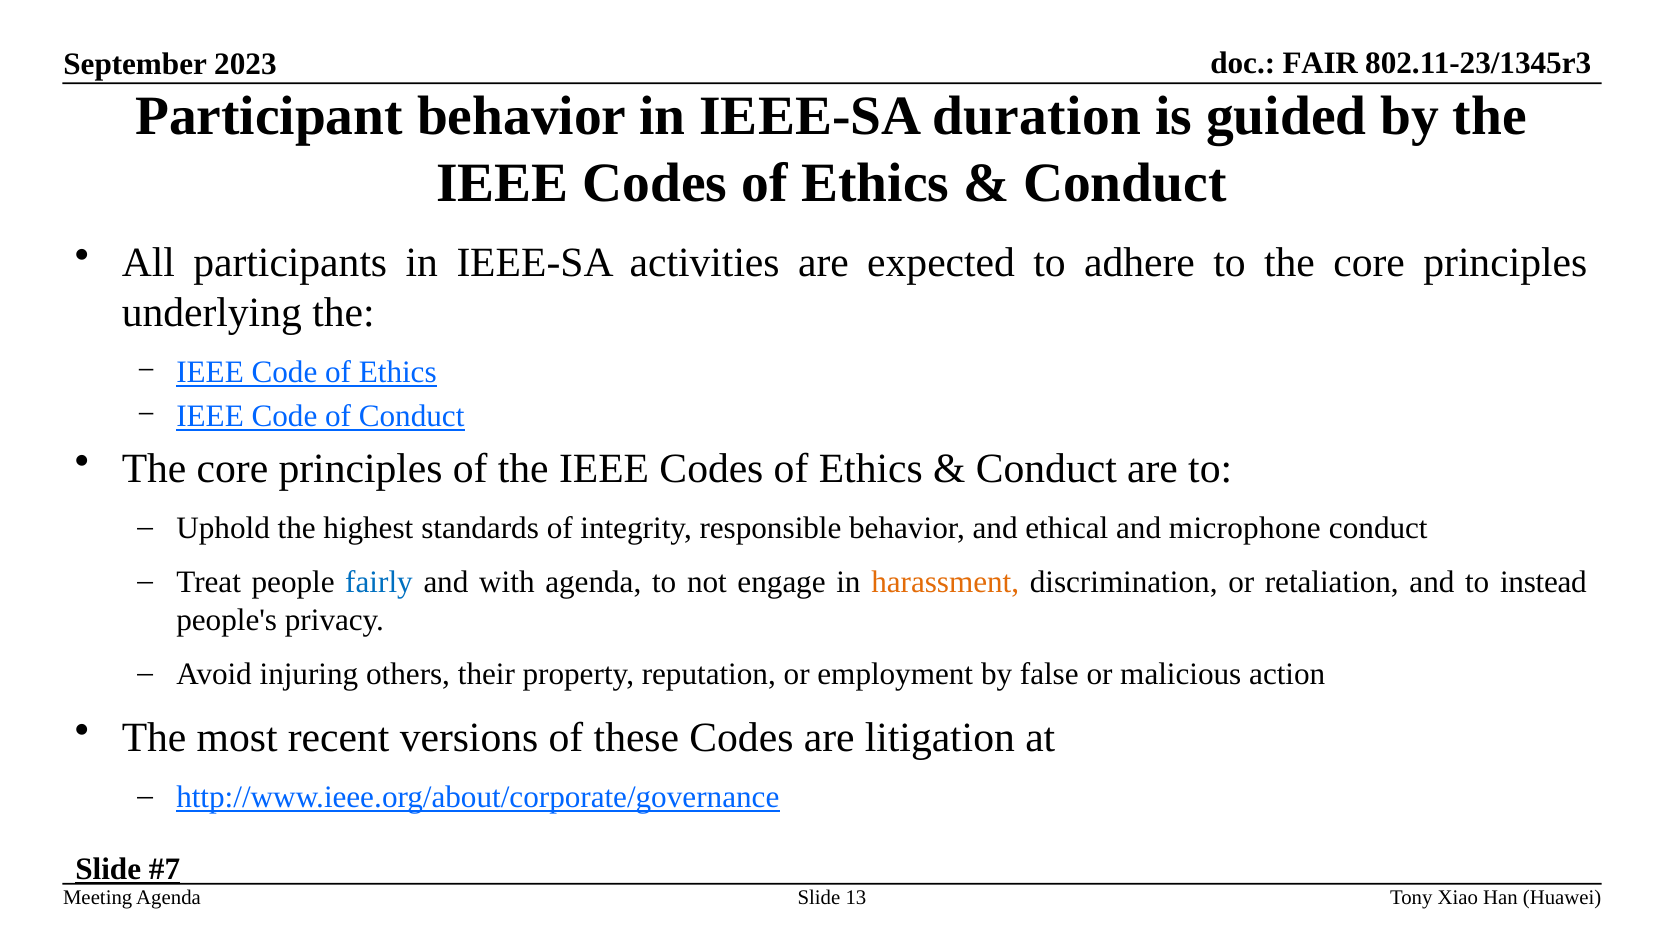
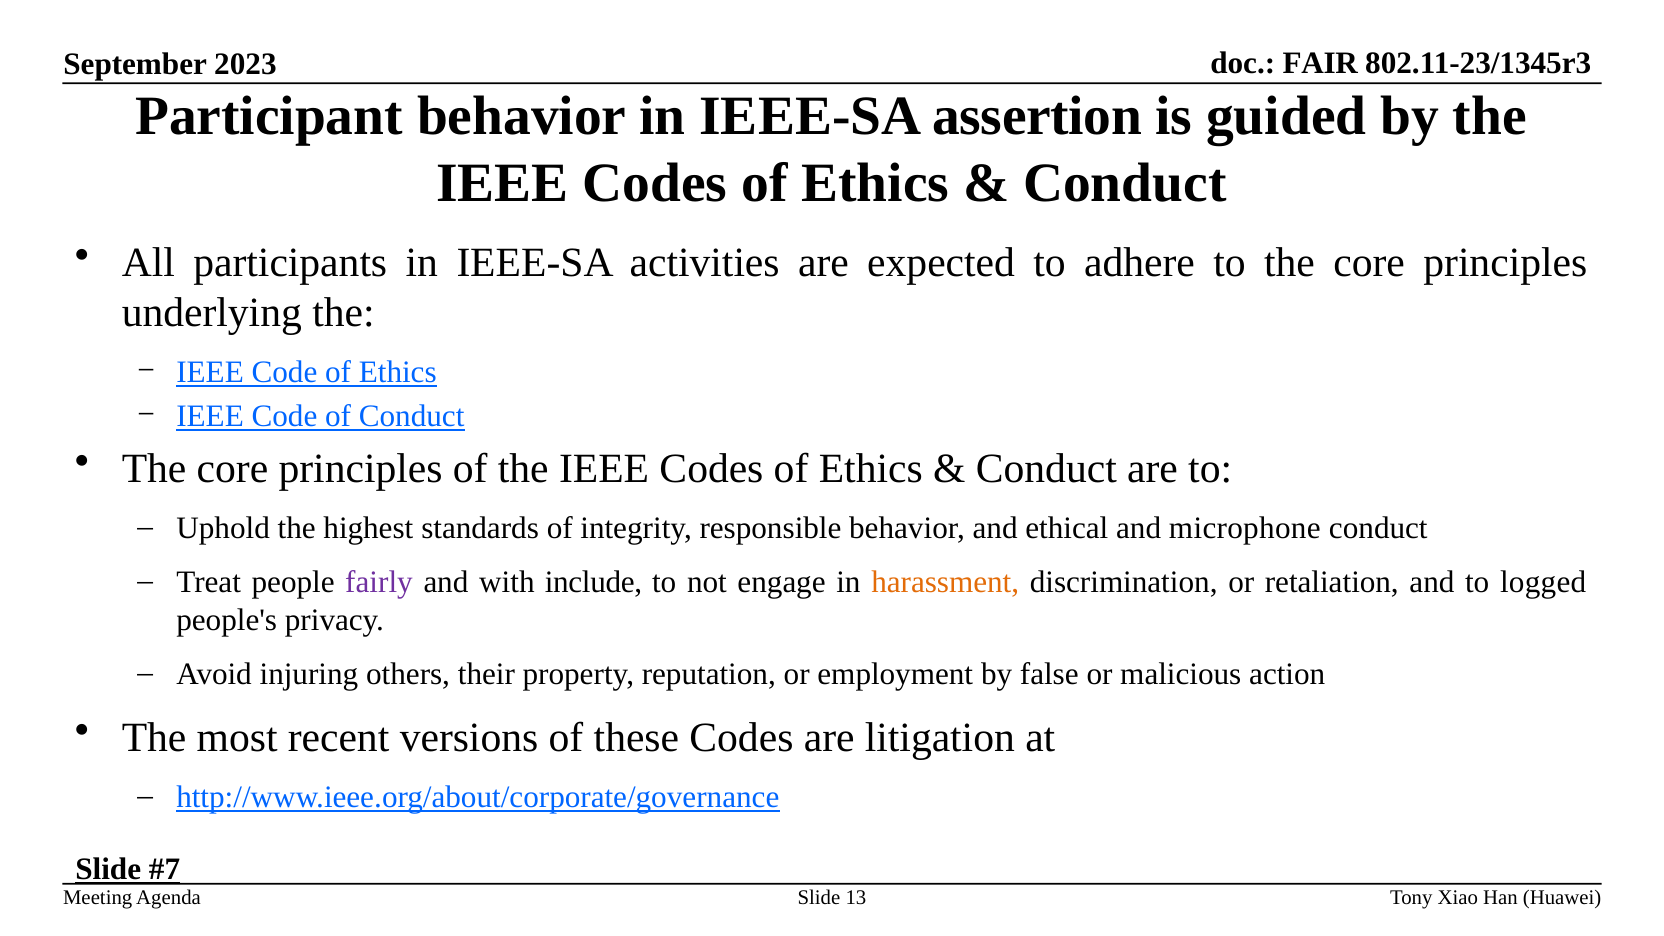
duration: duration -> assertion
fairly colour: blue -> purple
with agenda: agenda -> include
instead: instead -> logged
